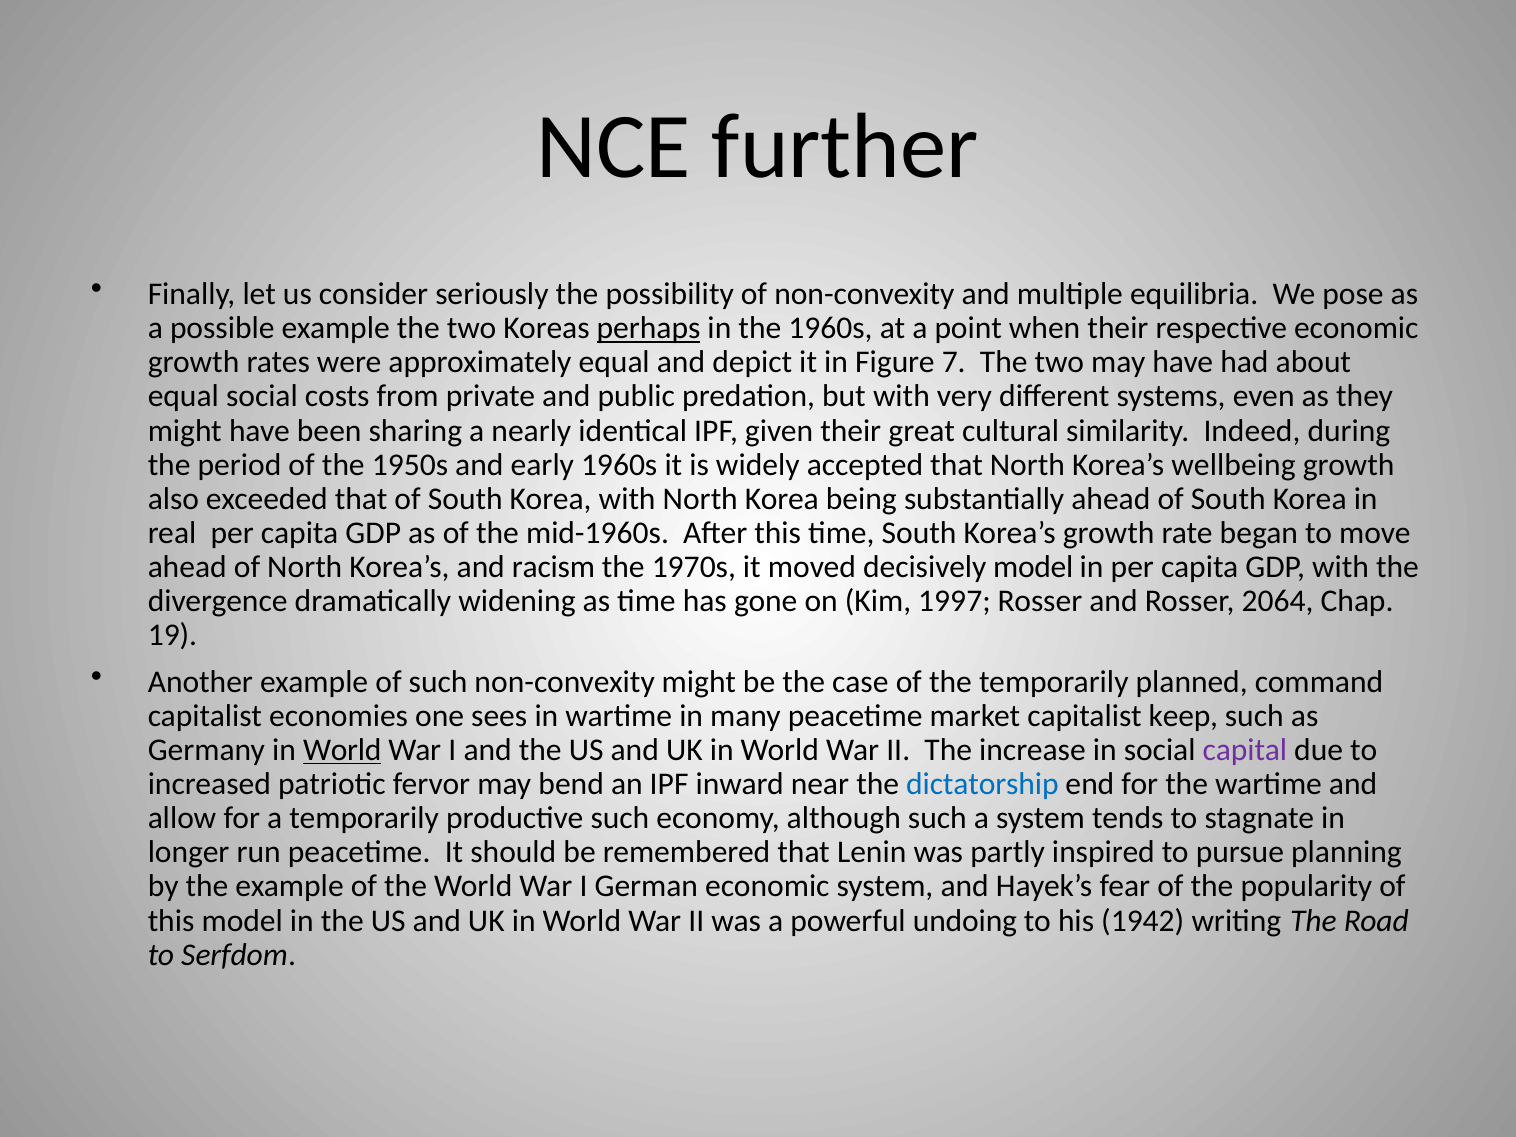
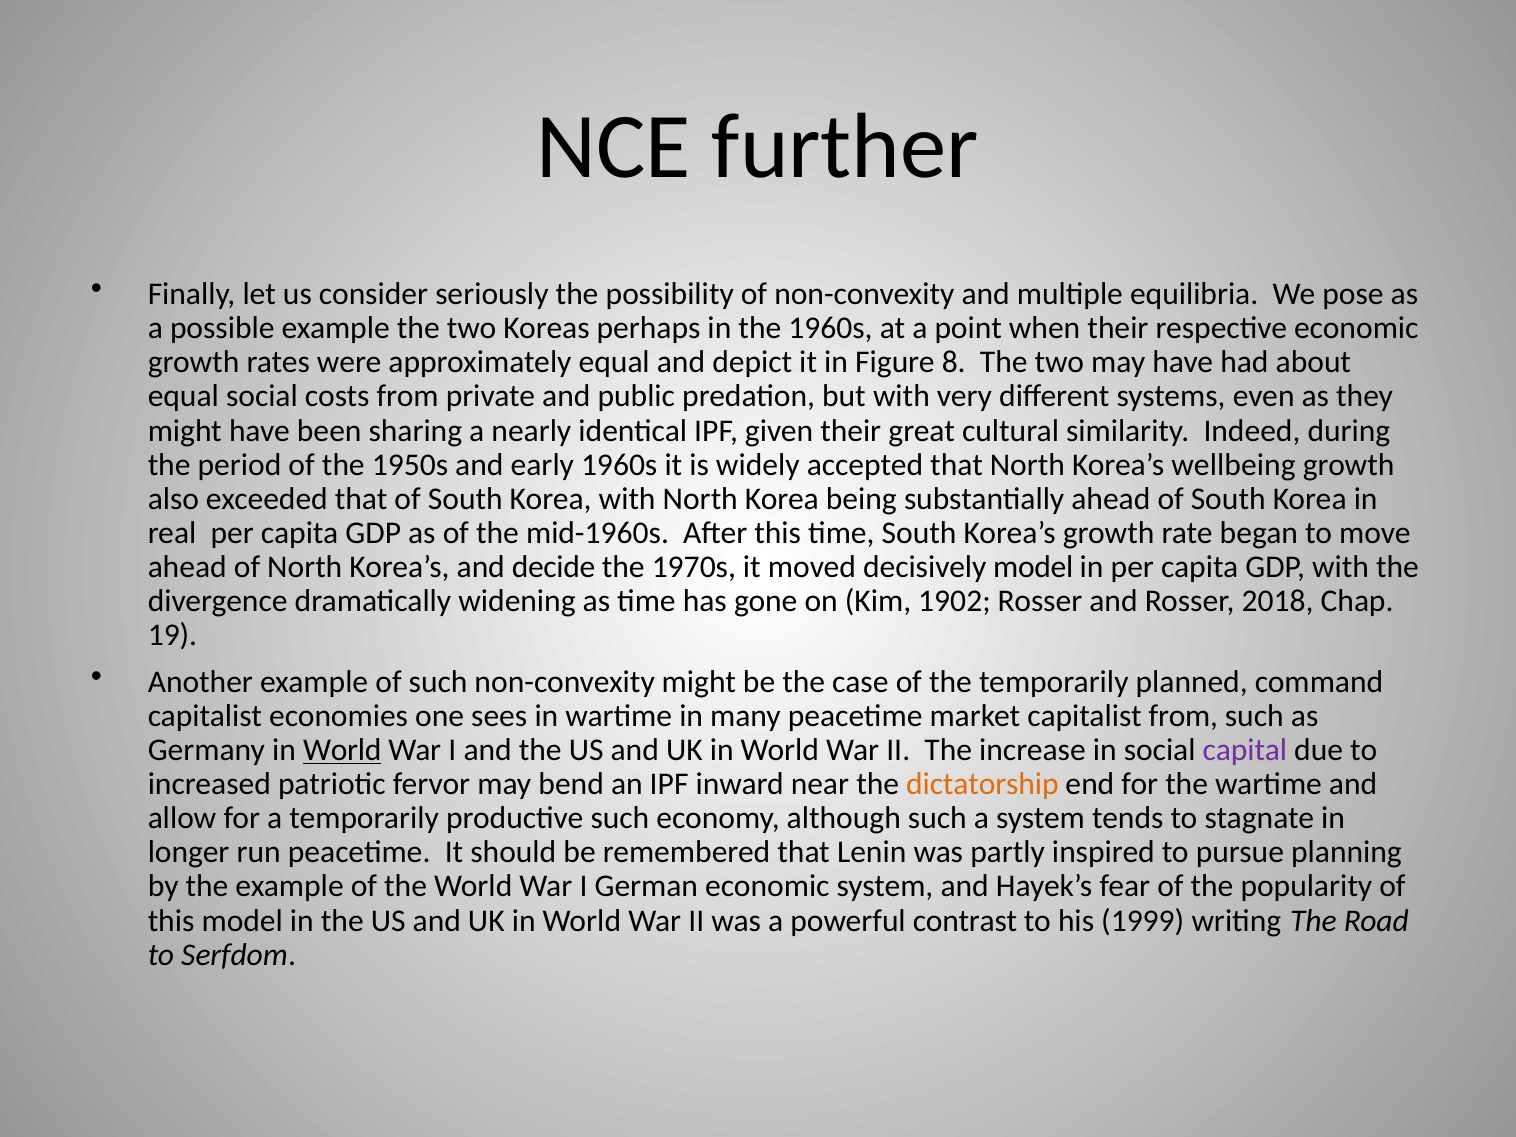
perhaps underline: present -> none
7: 7 -> 8
racism: racism -> decide
1997: 1997 -> 1902
2064: 2064 -> 2018
capitalist keep: keep -> from
dictatorship colour: blue -> orange
undoing: undoing -> contrast
1942: 1942 -> 1999
